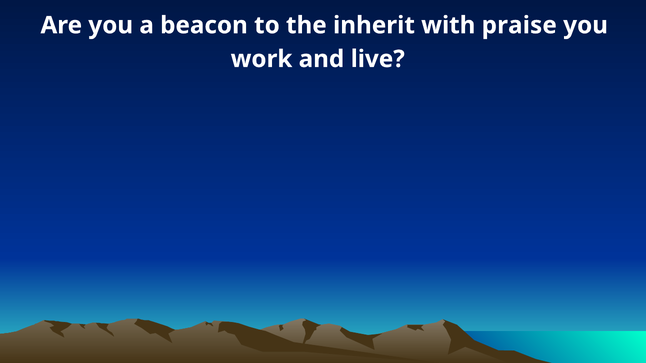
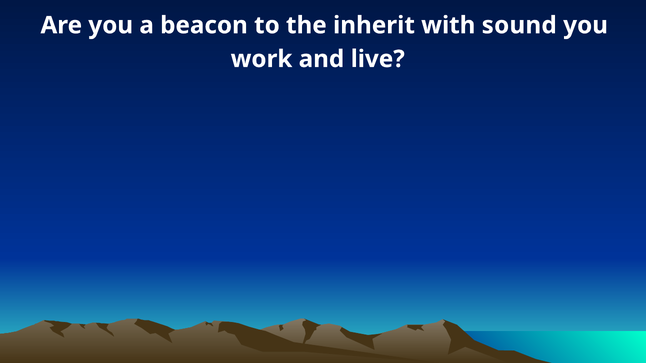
praise: praise -> sound
